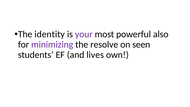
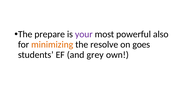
identity: identity -> prepare
minimizing colour: purple -> orange
seen: seen -> goes
lives: lives -> grey
